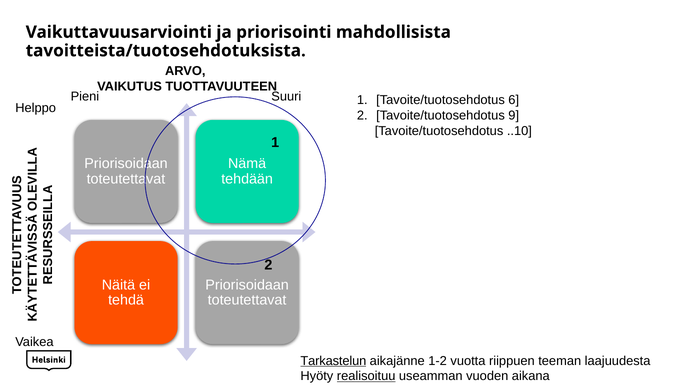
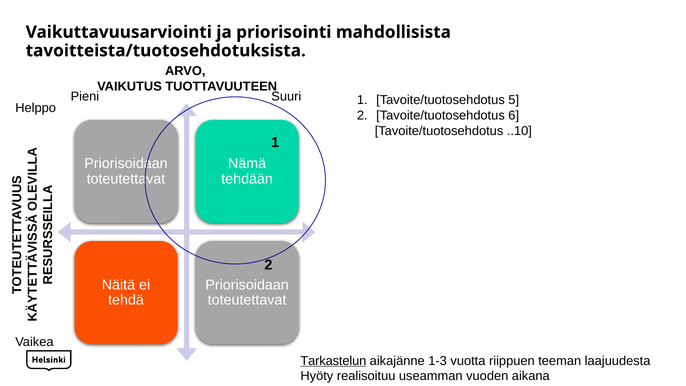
6: 6 -> 5
9: 9 -> 6
1-2: 1-2 -> 1-3
realisoituu underline: present -> none
